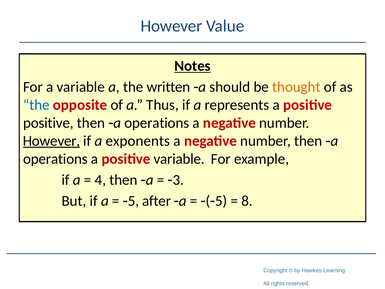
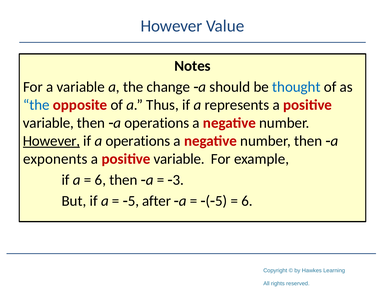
Notes underline: present -> none
written: written -> change
thought colour: orange -> blue
positive at (48, 123): positive -> variable
if a exponents: exponents -> operations
operations at (55, 159): operations -> exponents
4 at (100, 180): 4 -> 6
8 at (247, 201): 8 -> 6
